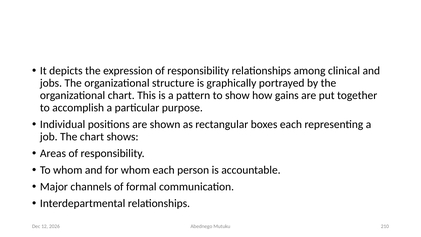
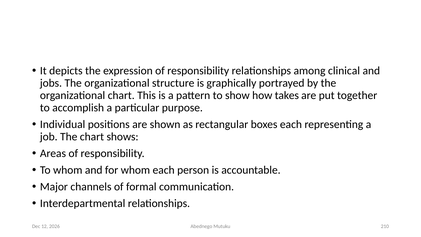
gains: gains -> takes
